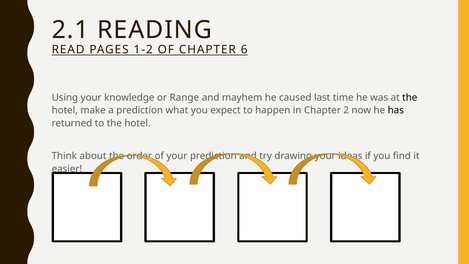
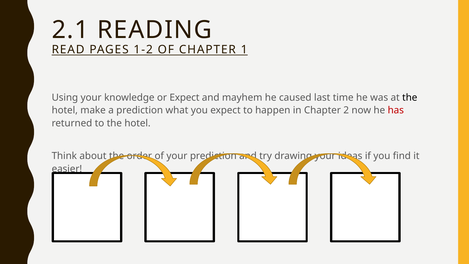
6: 6 -> 1
or Range: Range -> Expect
has colour: black -> red
